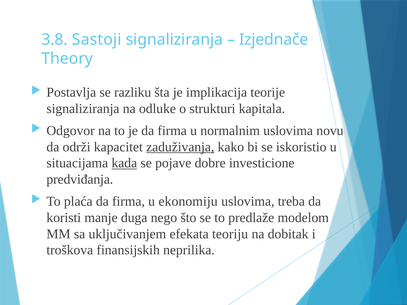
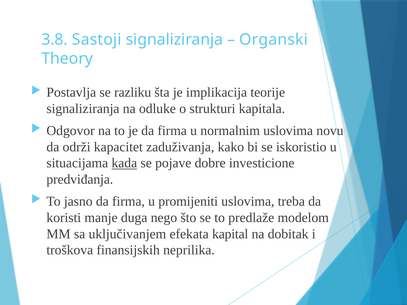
Izjednače: Izjednače -> Organski
zaduživanja underline: present -> none
plaća: plaća -> jasno
ekonomiju: ekonomiju -> promijeniti
teoriju: teoriju -> kapital
